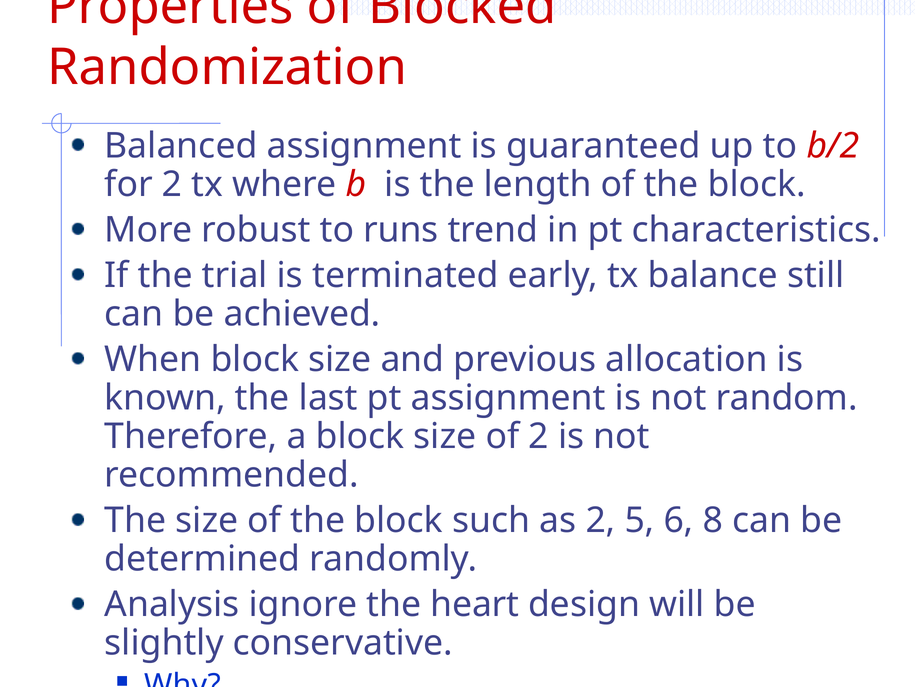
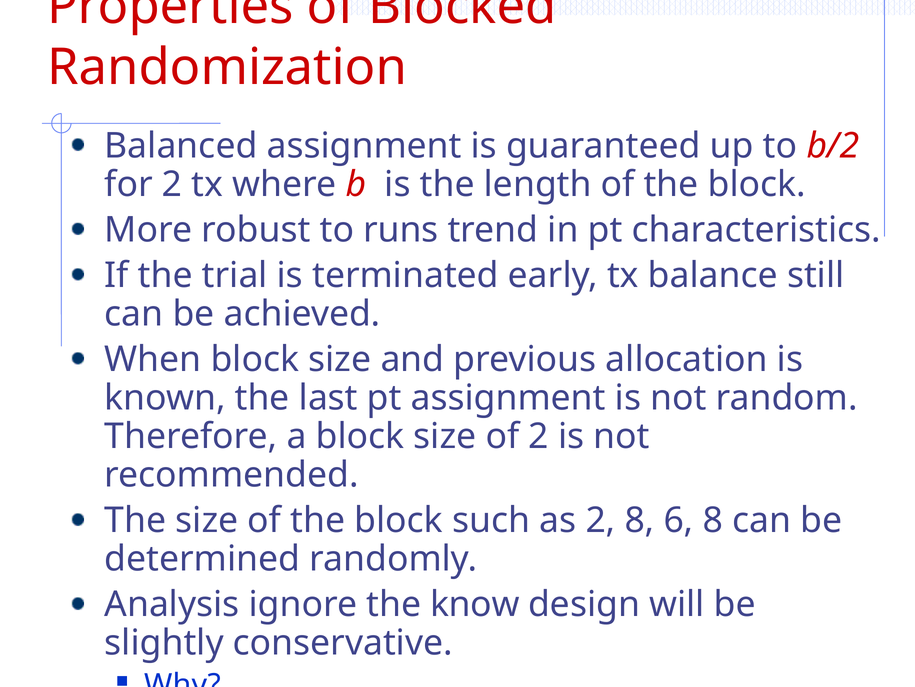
2 5: 5 -> 8
heart: heart -> know
